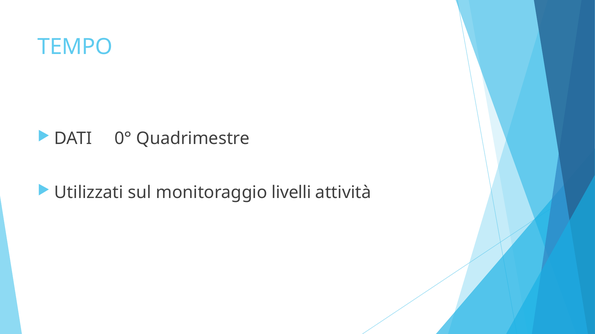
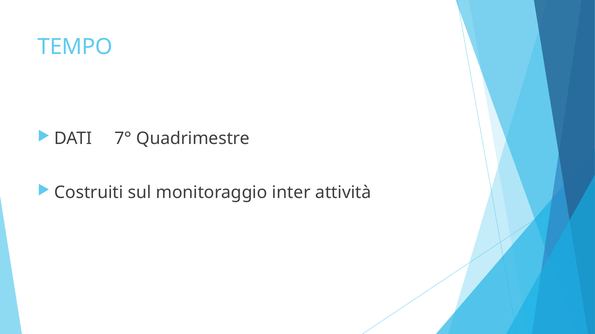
0°: 0° -> 7°
Utilizzati: Utilizzati -> Costruiti
livelli: livelli -> inter
